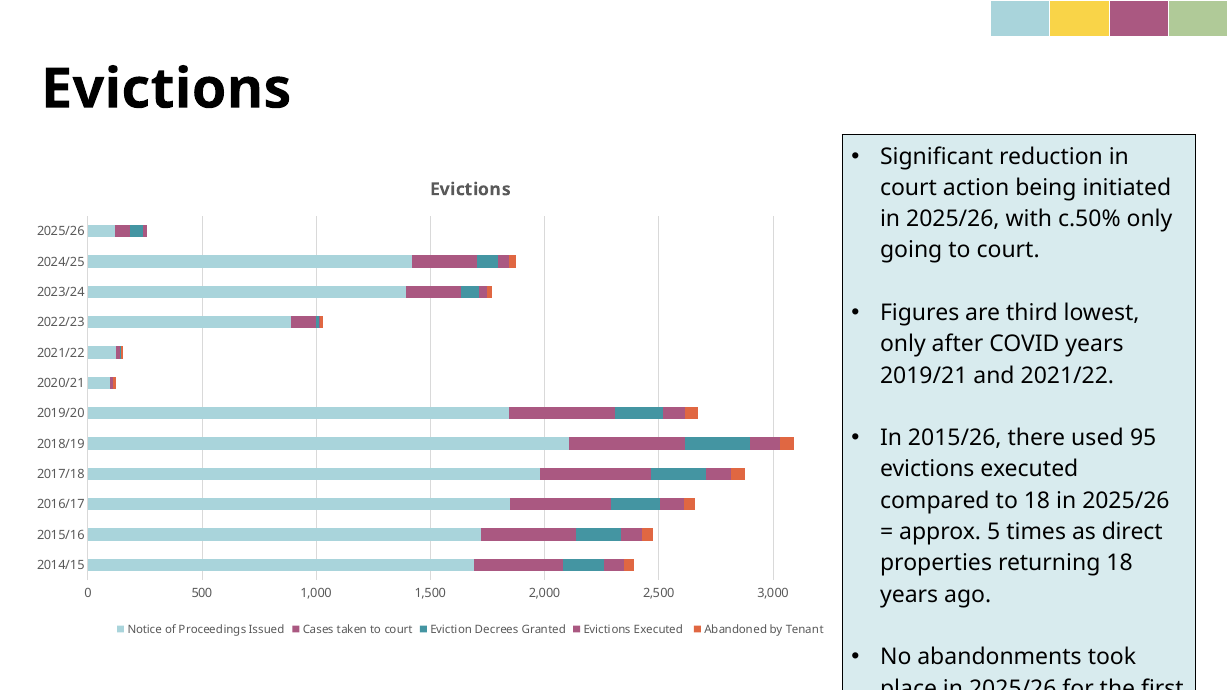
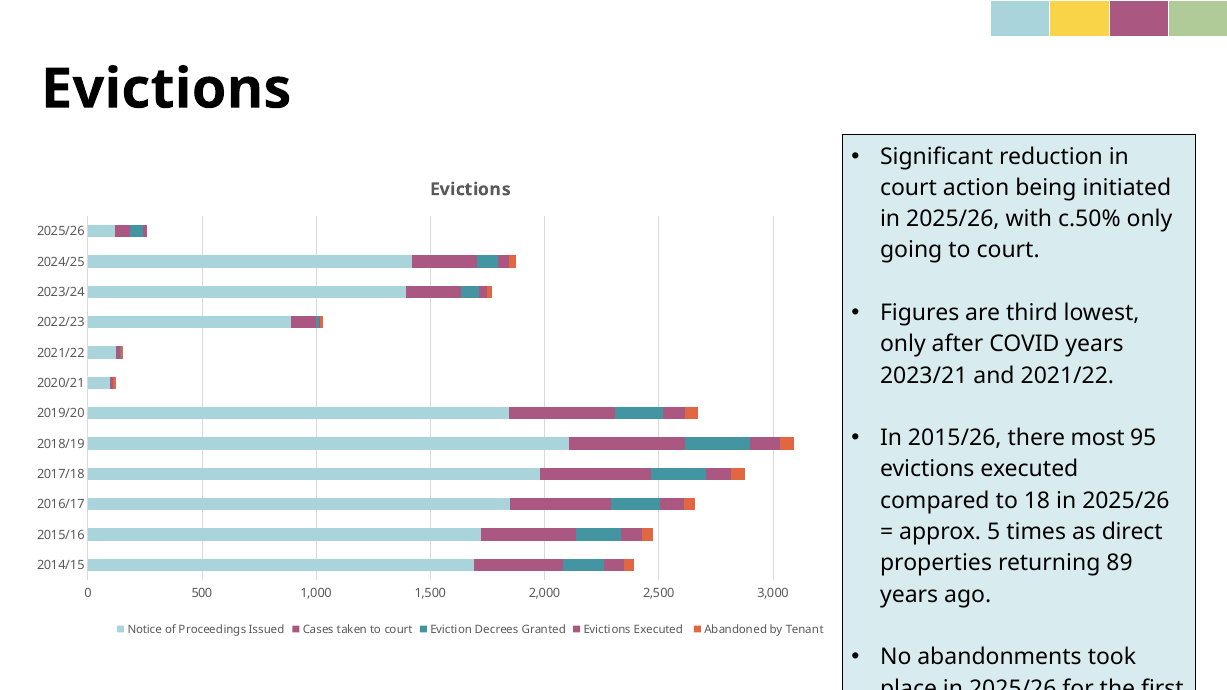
2019/21: 2019/21 -> 2023/21
used: used -> most
returning 18: 18 -> 89
